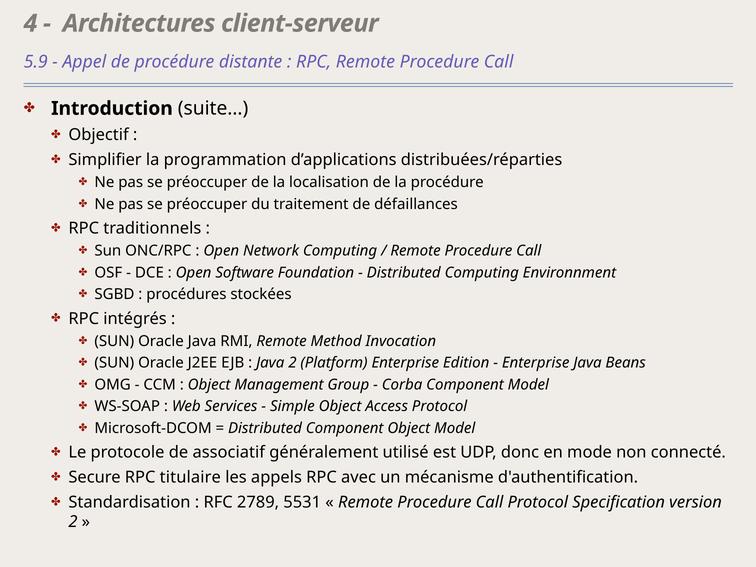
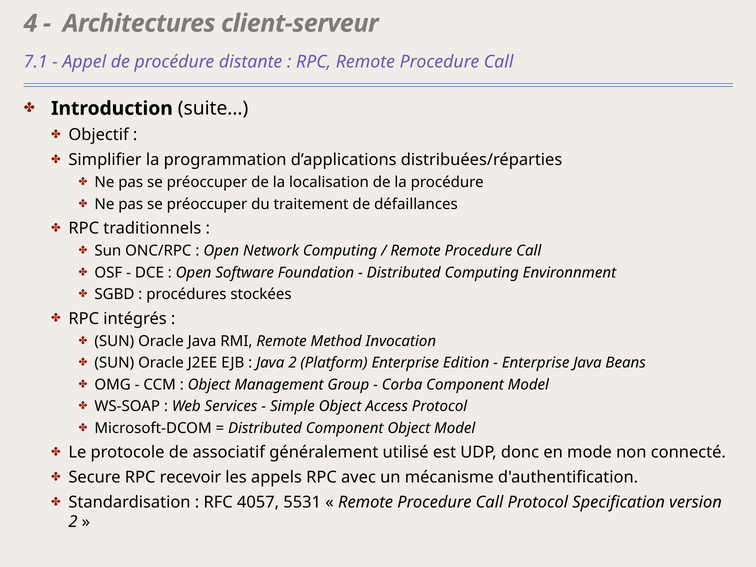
5.9: 5.9 -> 7.1
titulaire: titulaire -> recevoir
2789: 2789 -> 4057
